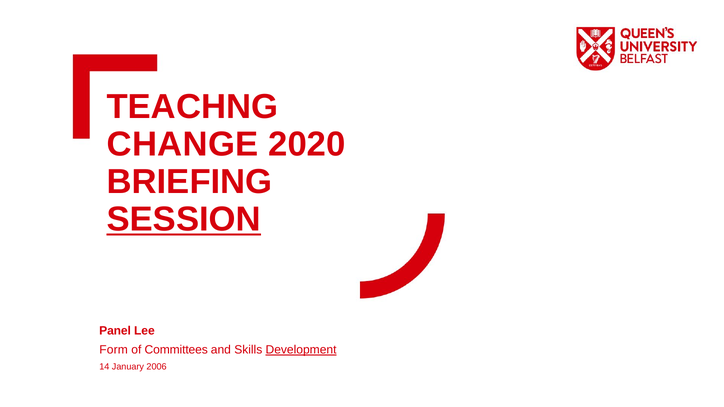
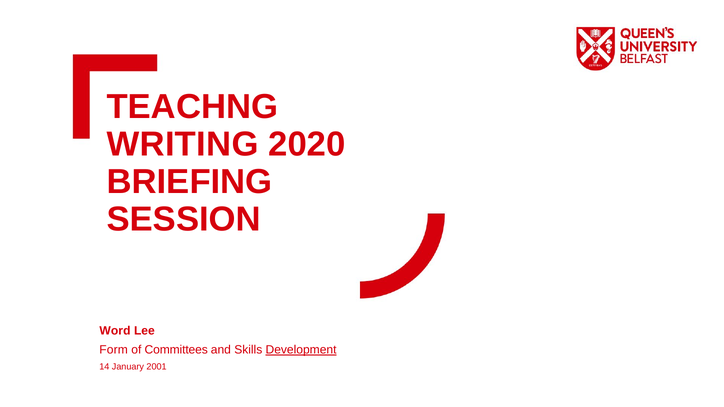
CHANGE: CHANGE -> WRITING
SESSION underline: present -> none
Panel: Panel -> Word
2006: 2006 -> 2001
